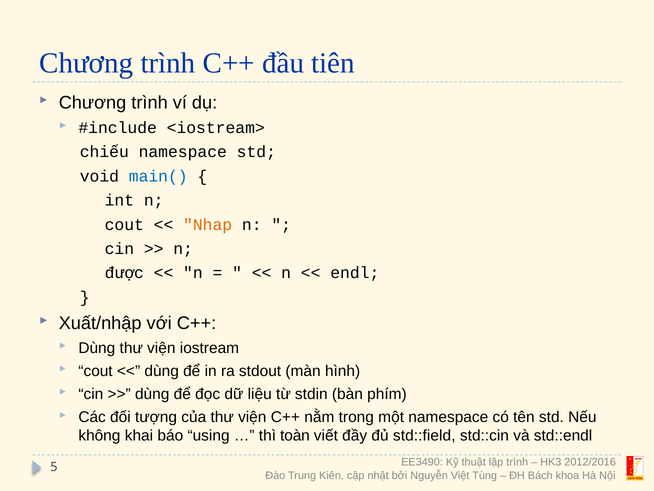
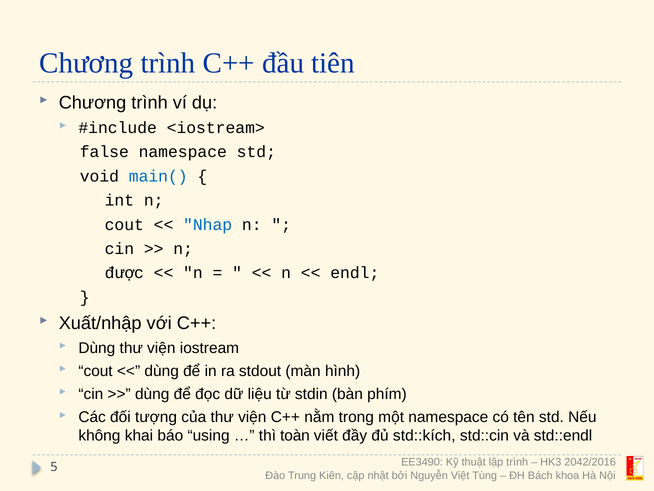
chiếu: chiếu -> false
Nhap colour: orange -> blue
std::field: std::field -> std::kích
2012/2016: 2012/2016 -> 2042/2016
